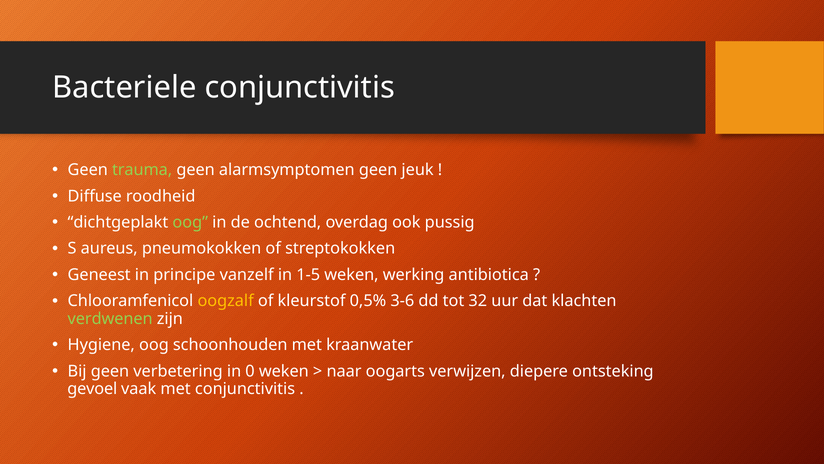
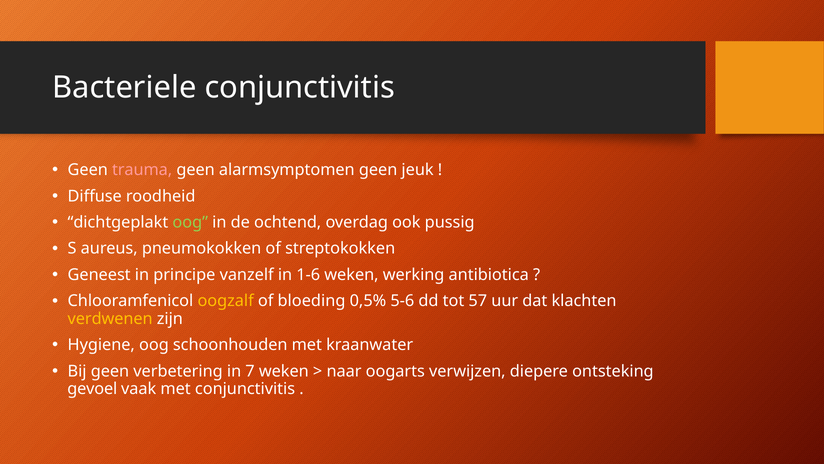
trauma colour: light green -> pink
1-5: 1-5 -> 1-6
kleurstof: kleurstof -> bloeding
3-6: 3-6 -> 5-6
32: 32 -> 57
verdwenen colour: light green -> yellow
0: 0 -> 7
